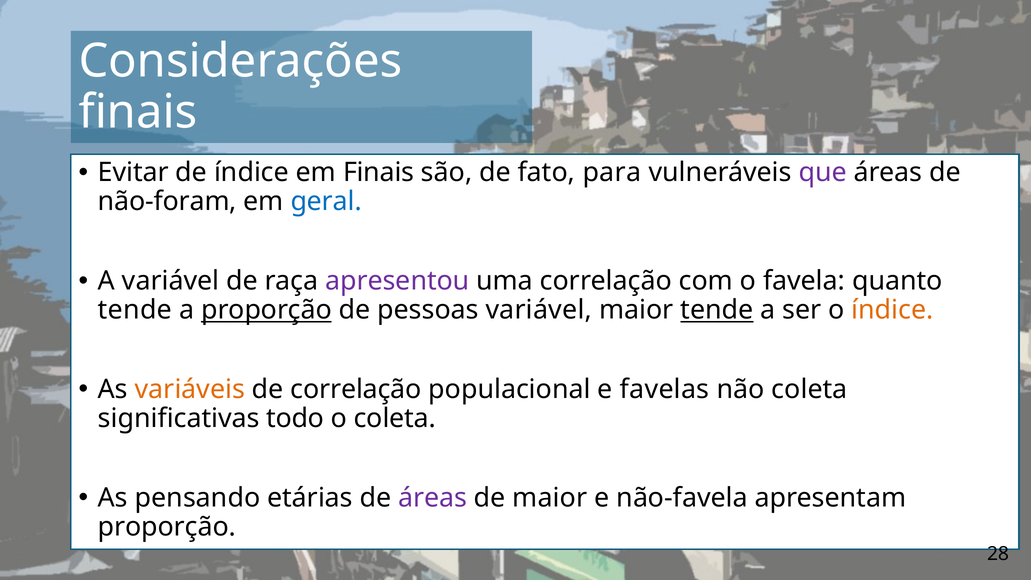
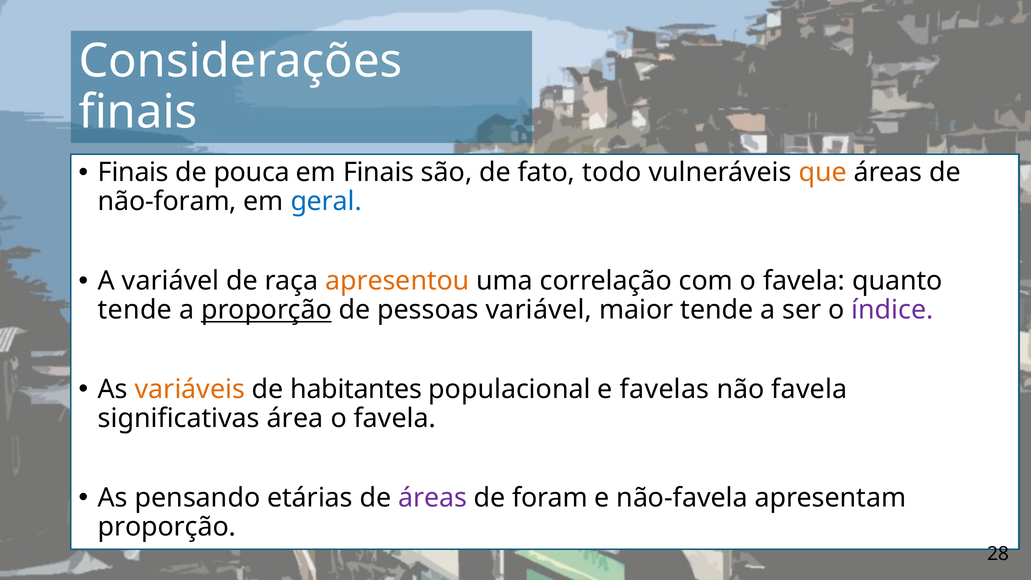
Evitar at (133, 173): Evitar -> Finais
de índice: índice -> pouca
para: para -> todo
que colour: purple -> orange
apresentou colour: purple -> orange
tende at (717, 310) underline: present -> none
índice at (892, 310) colour: orange -> purple
de correlação: correlação -> habitantes
não coleta: coleta -> favela
todo: todo -> área
coleta at (395, 418): coleta -> favela
de maior: maior -> foram
